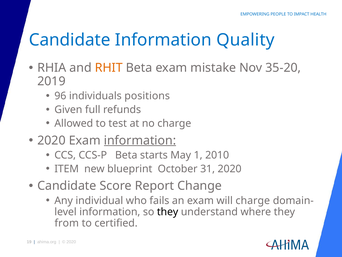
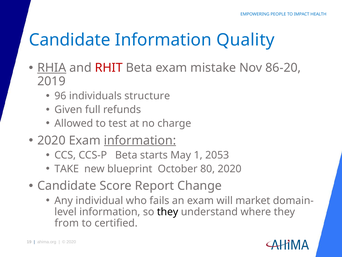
RHIA underline: none -> present
RHIT colour: orange -> red
35-20: 35-20 -> 86-20
positions: positions -> structure
2010: 2010 -> 2053
ITEM: ITEM -> TAKE
31: 31 -> 80
will charge: charge -> market
